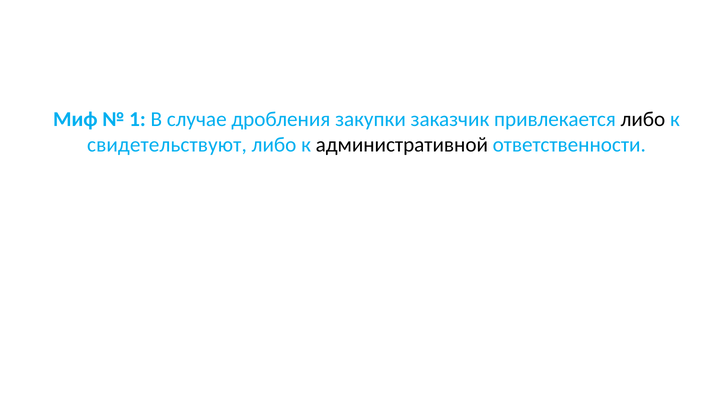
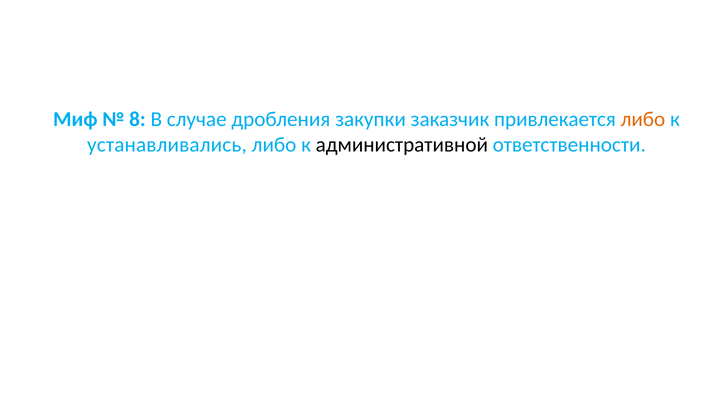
1: 1 -> 8
либо at (643, 119) colour: black -> orange
свидетельствуют: свидетельствуют -> устанавливались
